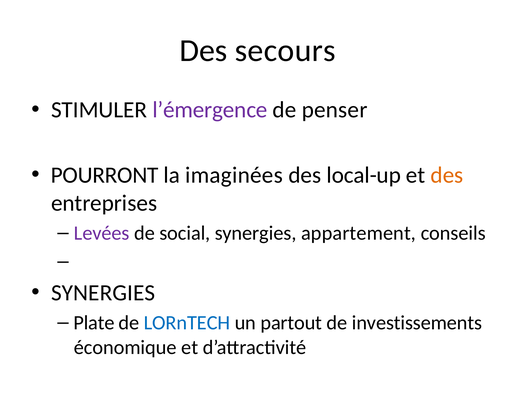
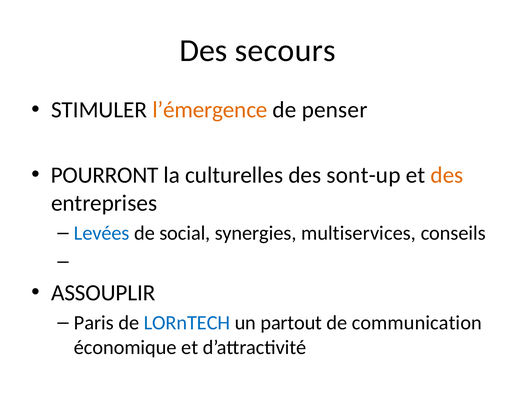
l’émergence colour: purple -> orange
imaginées: imaginées -> culturelles
local-up: local-up -> sont-up
Levées colour: purple -> blue
appartement: appartement -> multiservices
SYNERGIES at (103, 292): SYNERGIES -> ASSOUPLIR
Plate: Plate -> Paris
investissements: investissements -> communication
